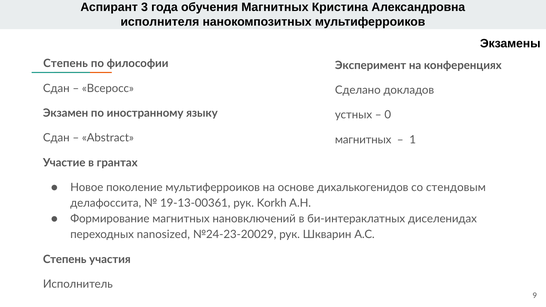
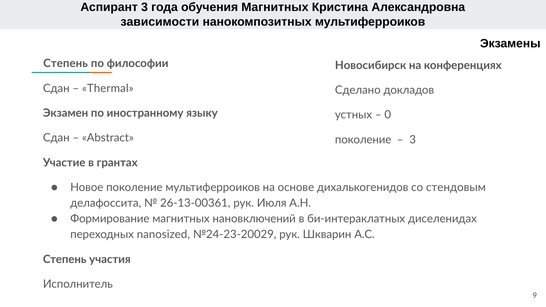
исполнителя: исполнителя -> зависимости
Эксперимент: Эксперимент -> Новосибирск
Всеросс: Всеросс -> Thermal
магнитных at (363, 140): магнитных -> поколение
1 at (413, 140): 1 -> 3
19-13-00361: 19-13-00361 -> 26-13-00361
Korkh: Korkh -> Июля
